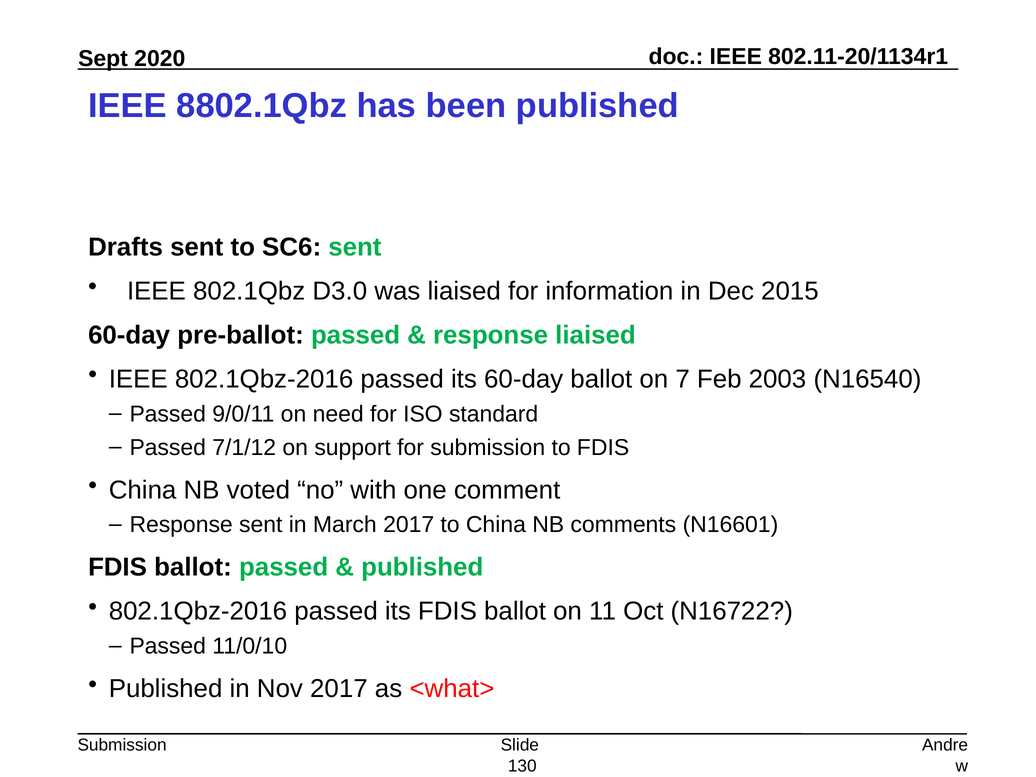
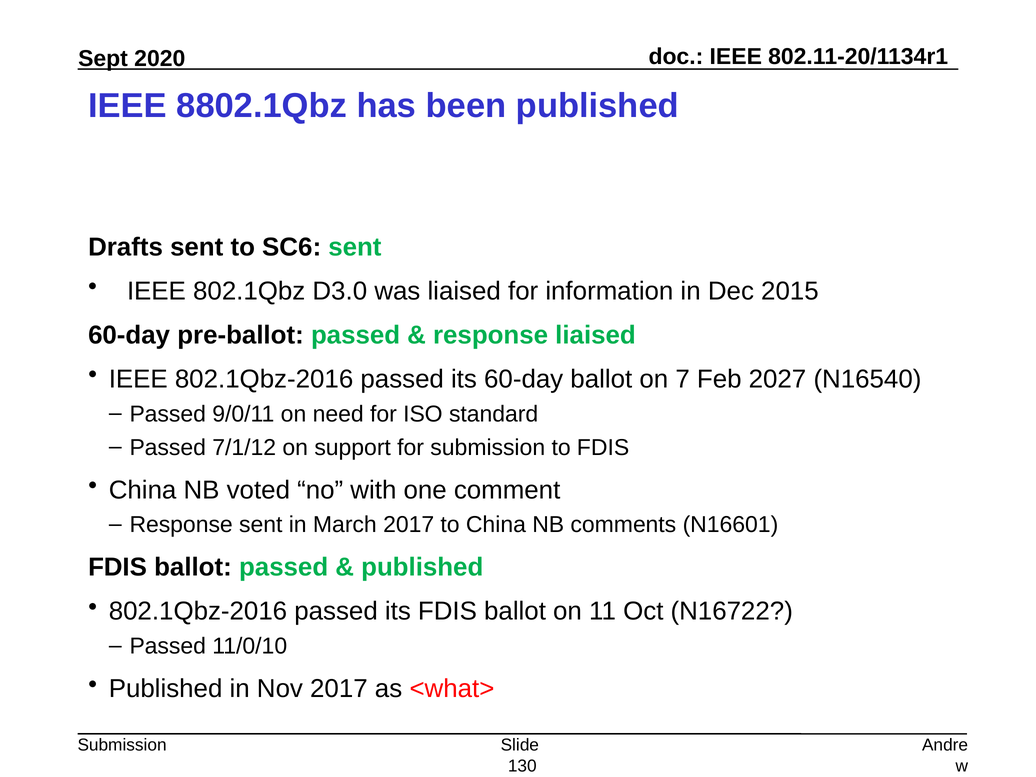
2003: 2003 -> 2027
